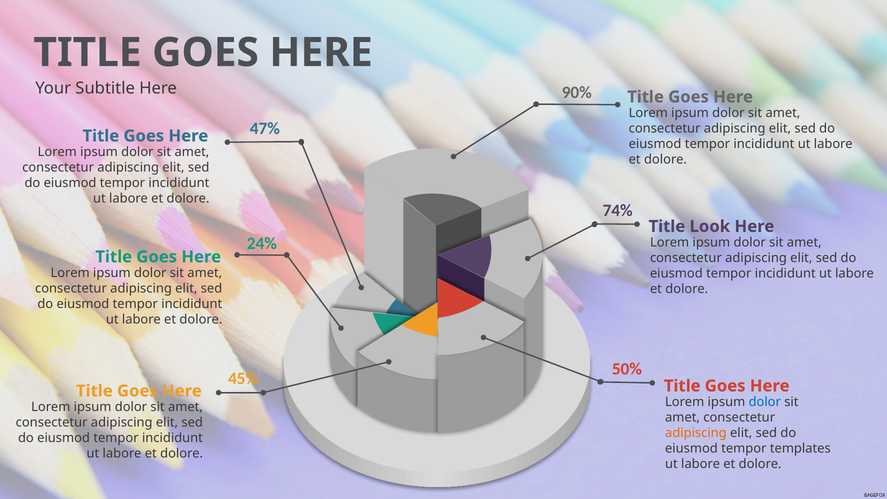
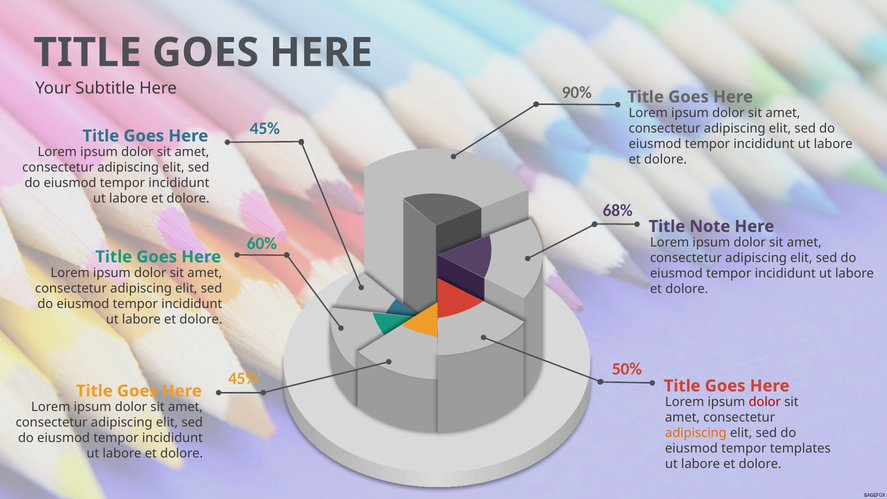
47% at (265, 128): 47% -> 45%
74%: 74% -> 68%
Look: Look -> Note
24%: 24% -> 60%
dolor at (765, 402) colour: blue -> red
